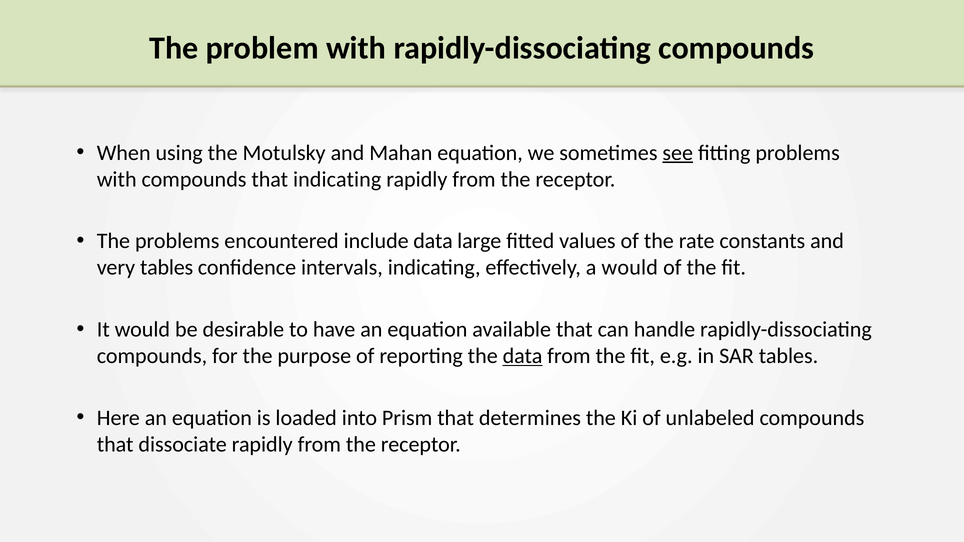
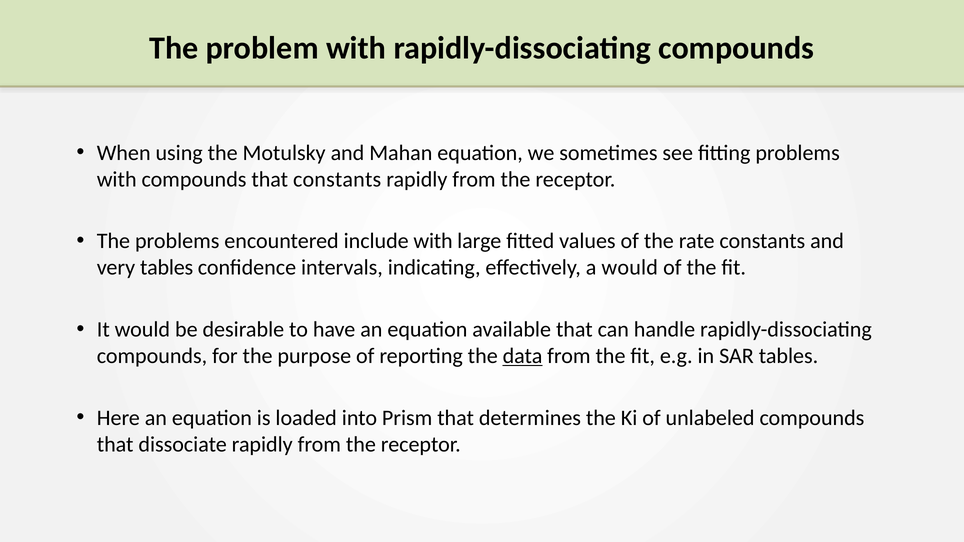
see underline: present -> none
that indicating: indicating -> constants
include data: data -> with
